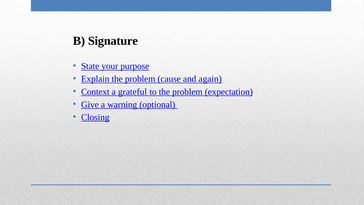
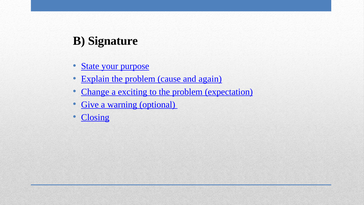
Context: Context -> Change
grateful: grateful -> exciting
